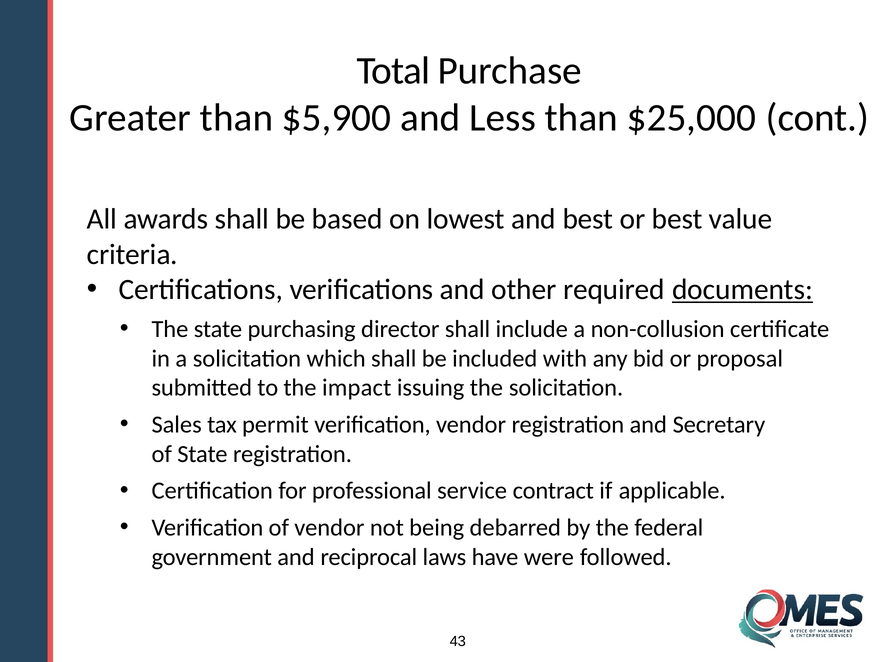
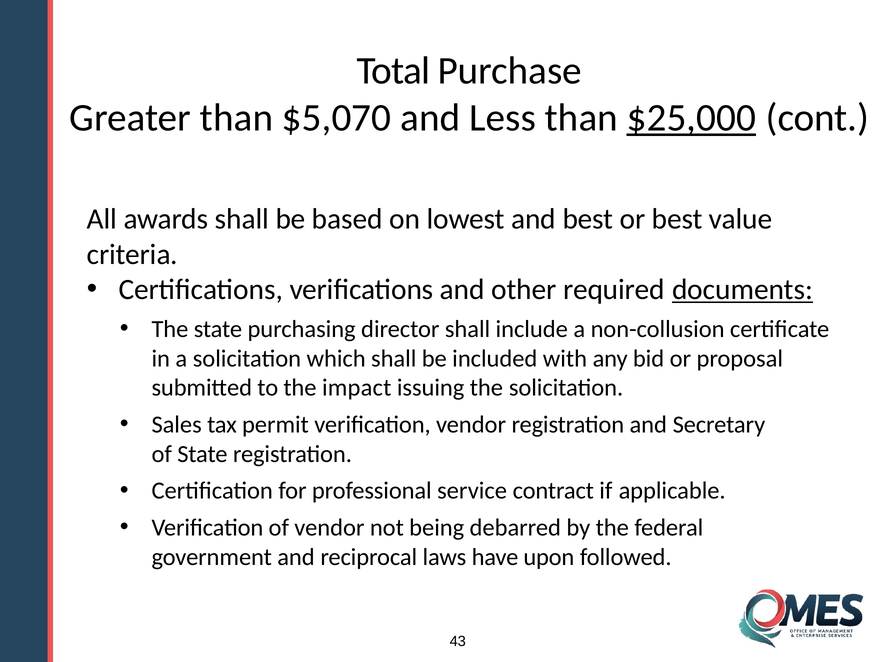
$5,900: $5,900 -> $5,070
$25,000 underline: none -> present
were: were -> upon
